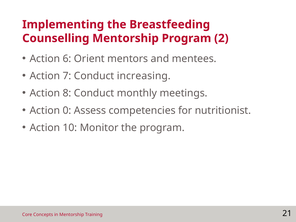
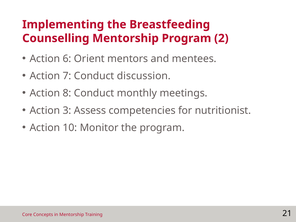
increasing: increasing -> discussion
0: 0 -> 3
